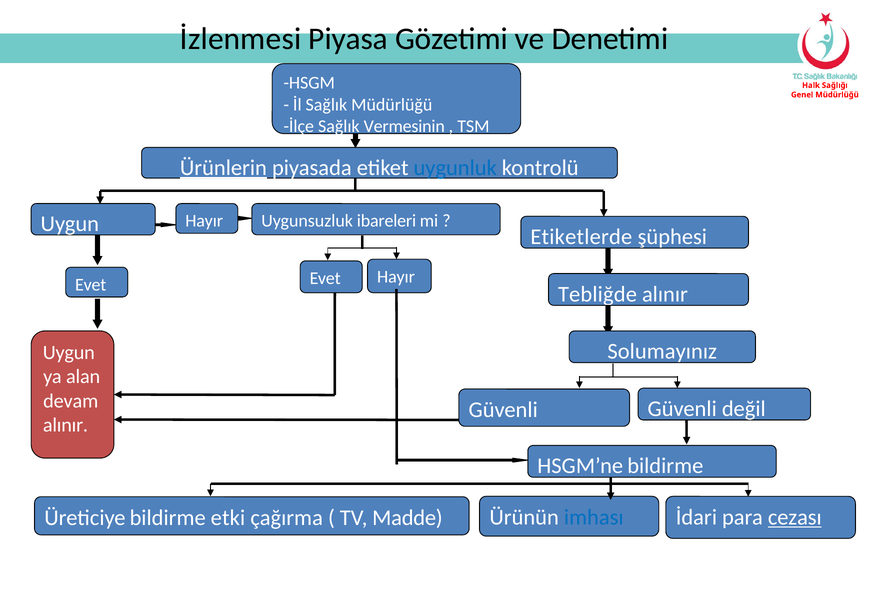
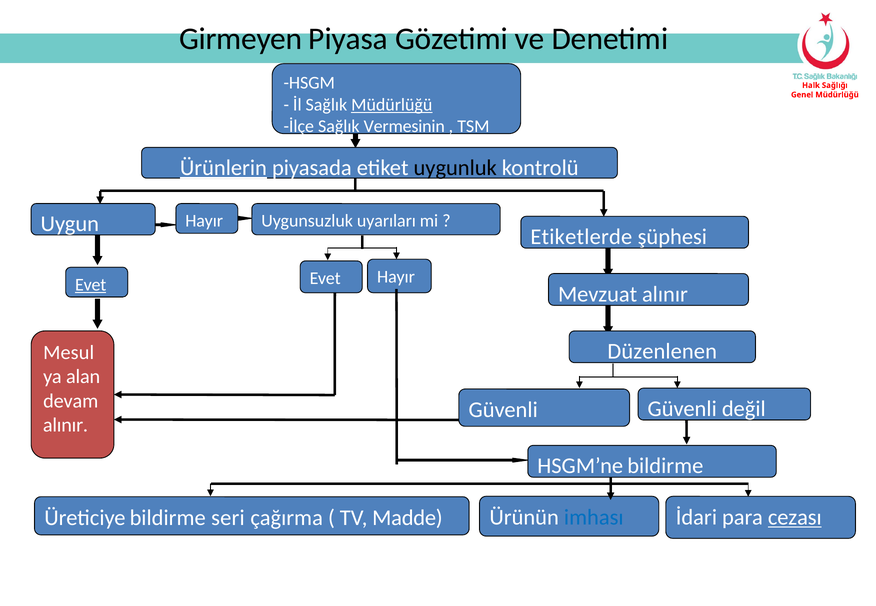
İzlenmesi: İzlenmesi -> Girmeyen
Müdürlüğü at (392, 105) underline: none -> present
uygunluk colour: blue -> black
ibareleri: ibareleri -> uyarıları
Evet at (91, 285) underline: none -> present
Tebliğde: Tebliğde -> Mevzuat
Solumayınız: Solumayınız -> Düzenlenen
Uygun at (69, 353): Uygun -> Mesul
etki: etki -> seri
